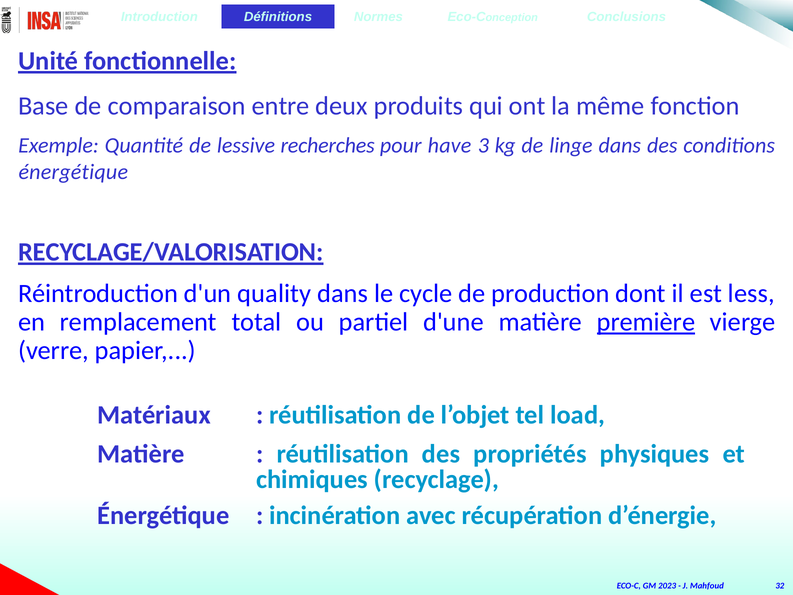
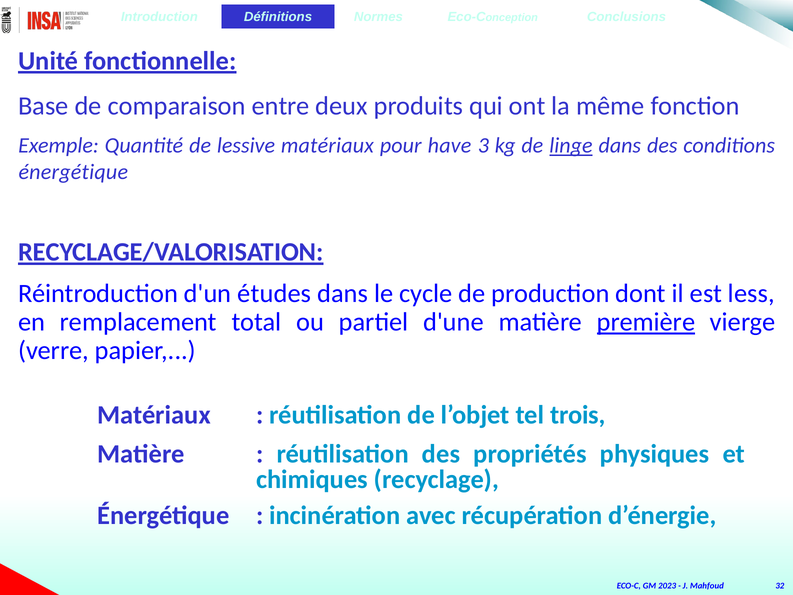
lessive recherches: recherches -> matériaux
linge underline: none -> present
quality: quality -> études
load: load -> trois
